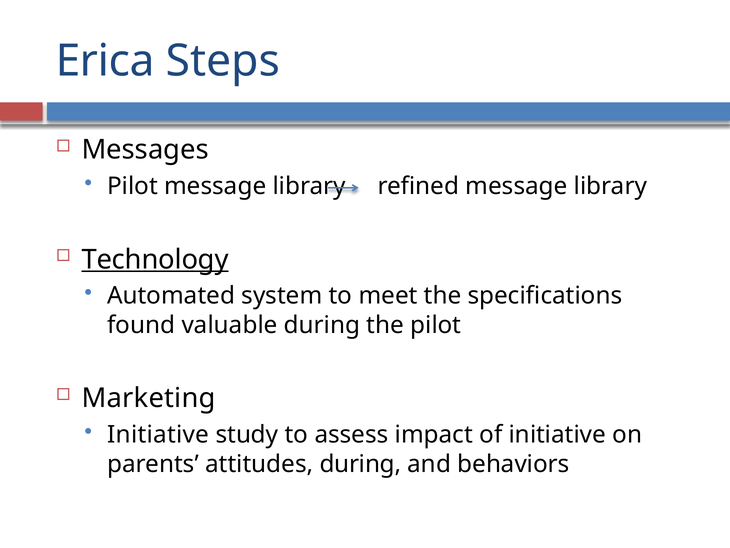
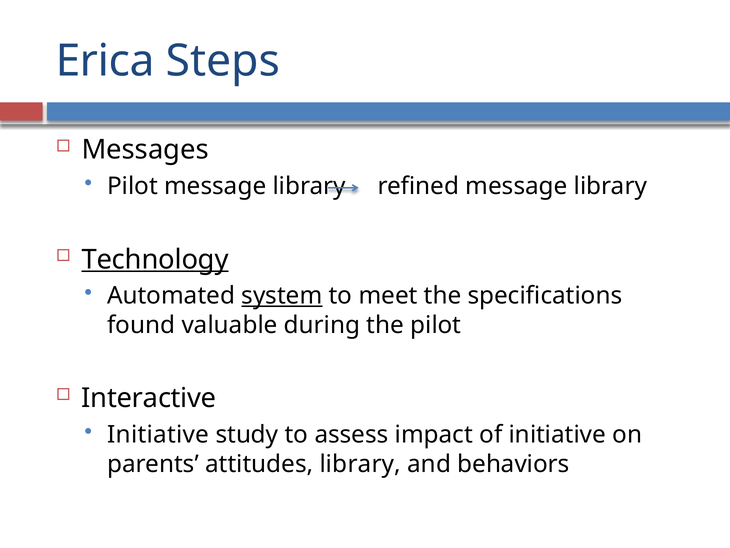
system underline: none -> present
Marketing: Marketing -> Interactive
attitudes during: during -> library
